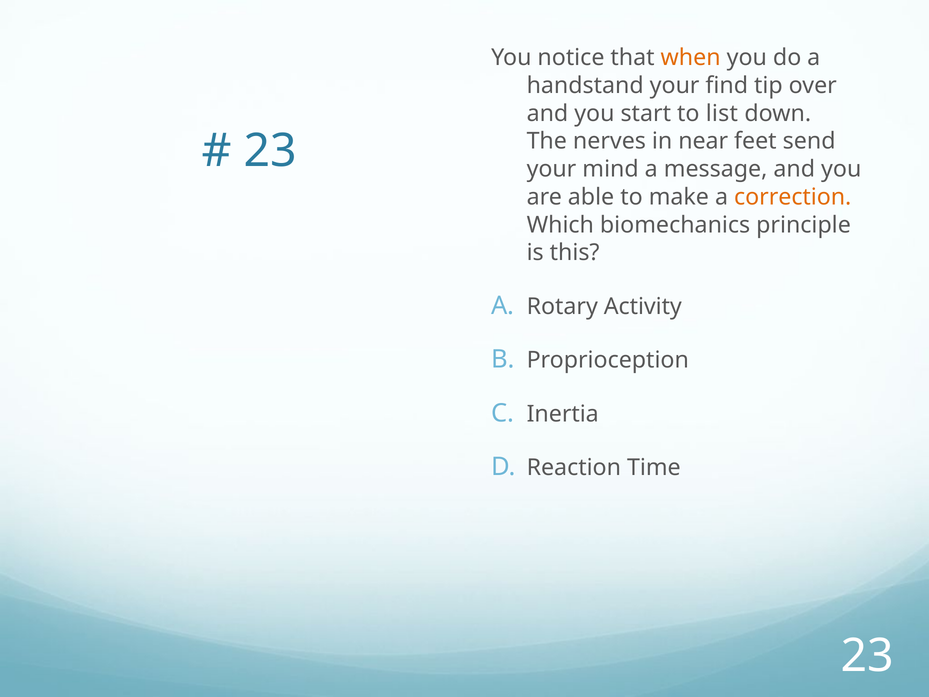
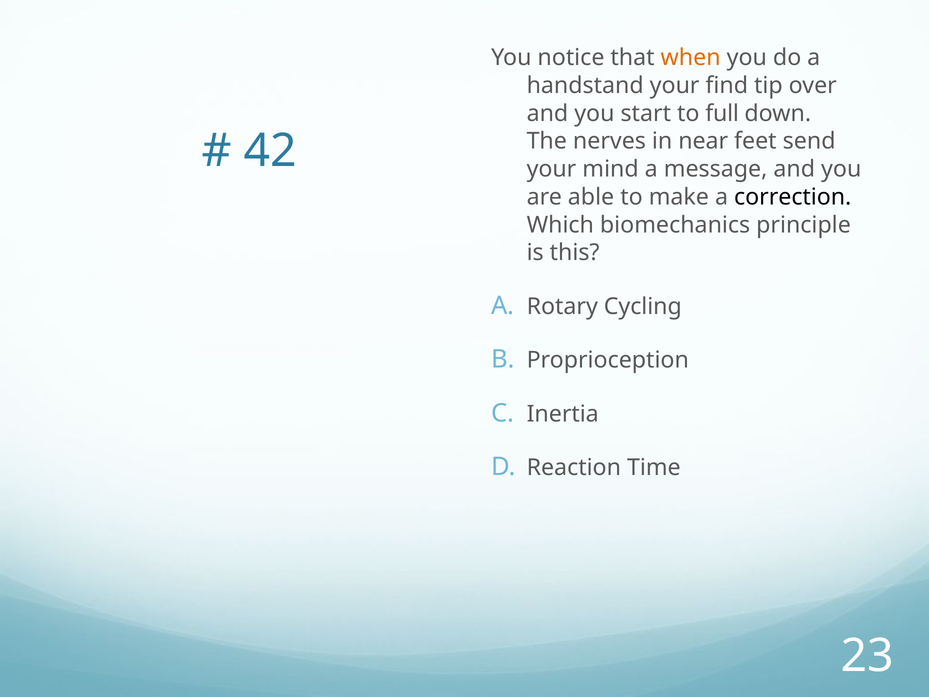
list: list -> full
23 at (270, 151): 23 -> 42
correction colour: orange -> black
Activity: Activity -> Cycling
